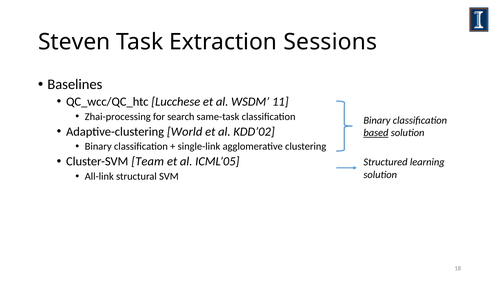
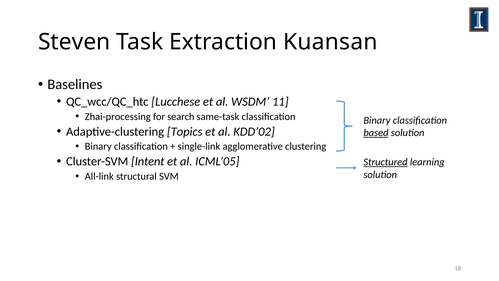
Sessions: Sessions -> Kuansan
World: World -> Topics
Team: Team -> Intent
Structured underline: none -> present
